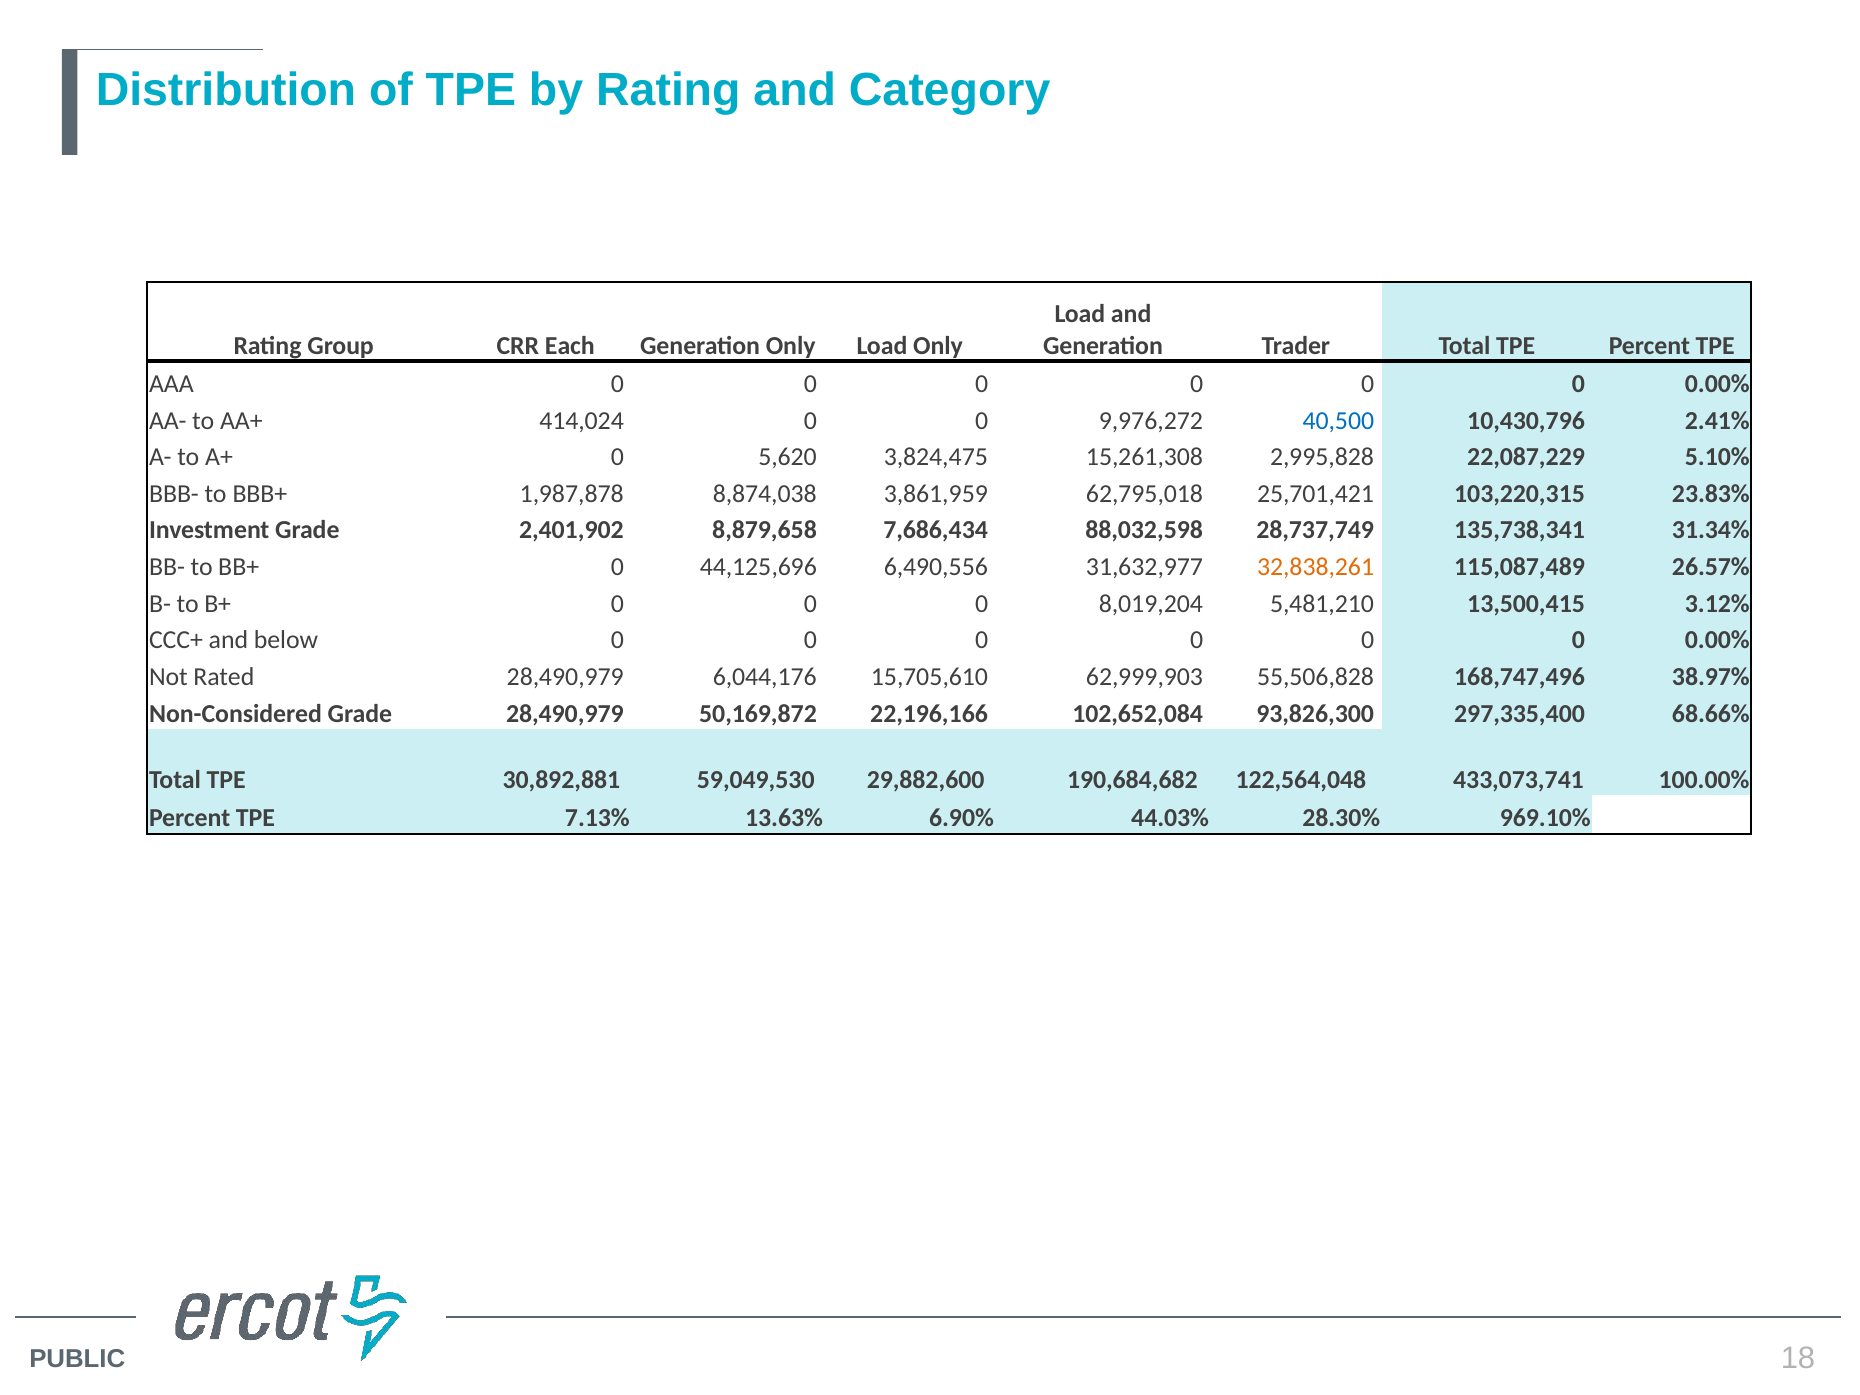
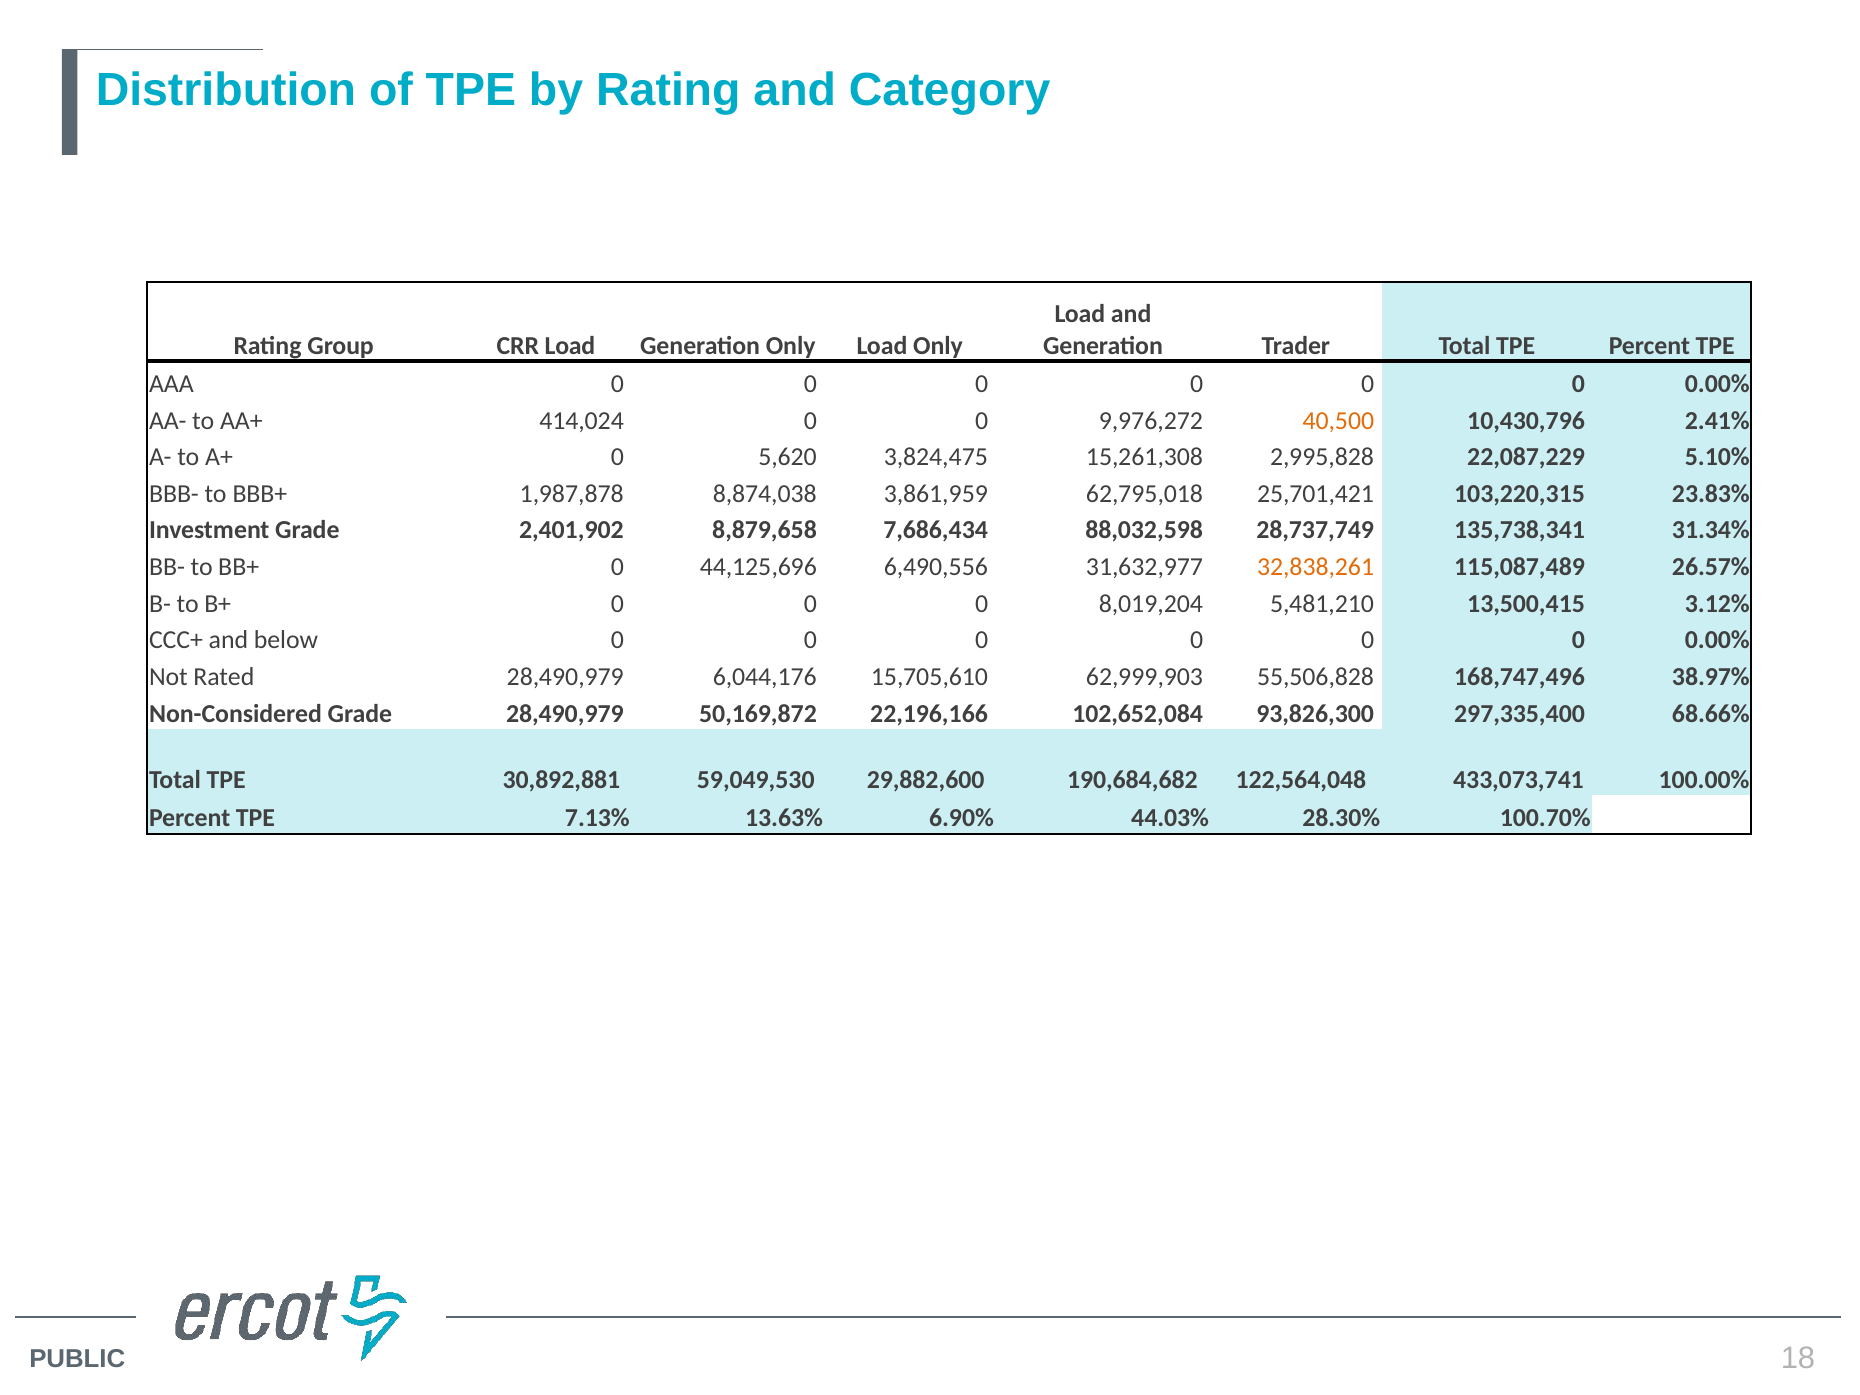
CRR Each: Each -> Load
40,500 colour: blue -> orange
969.10%: 969.10% -> 100.70%
